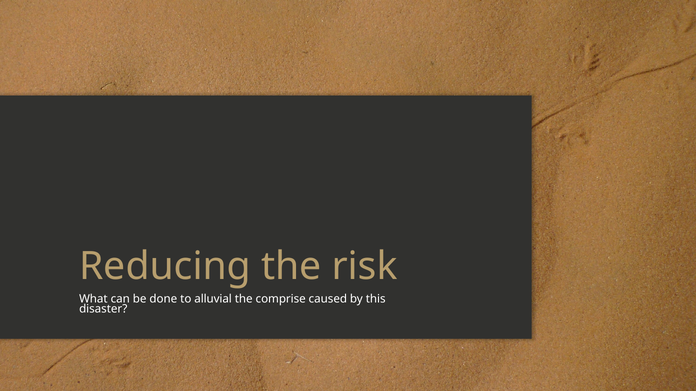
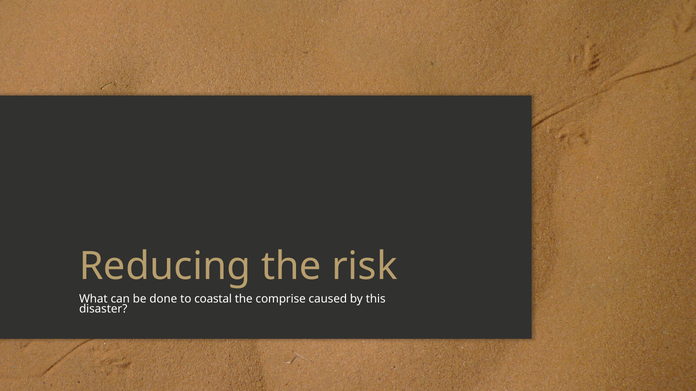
alluvial: alluvial -> coastal
